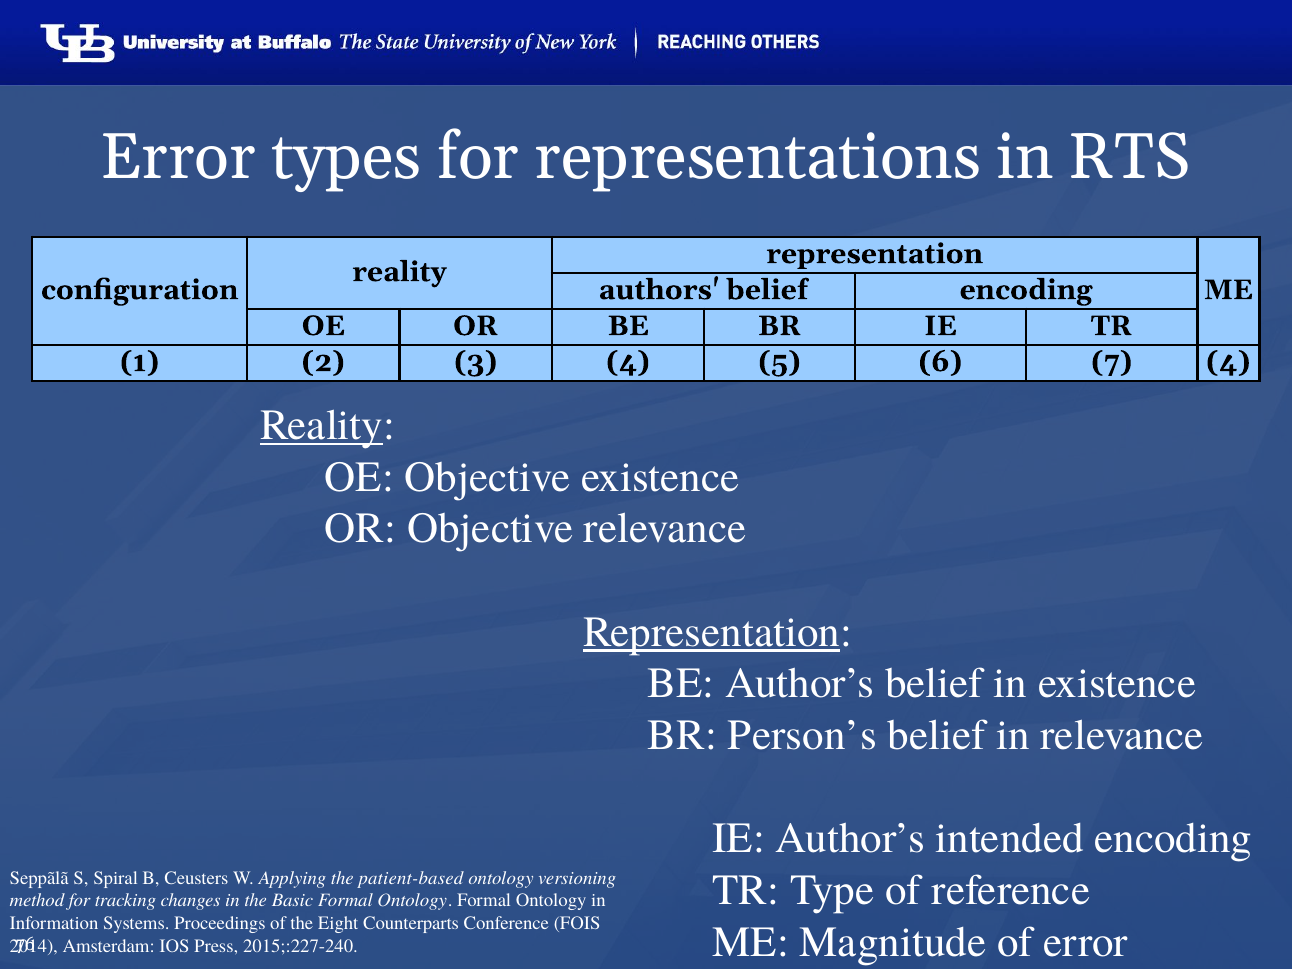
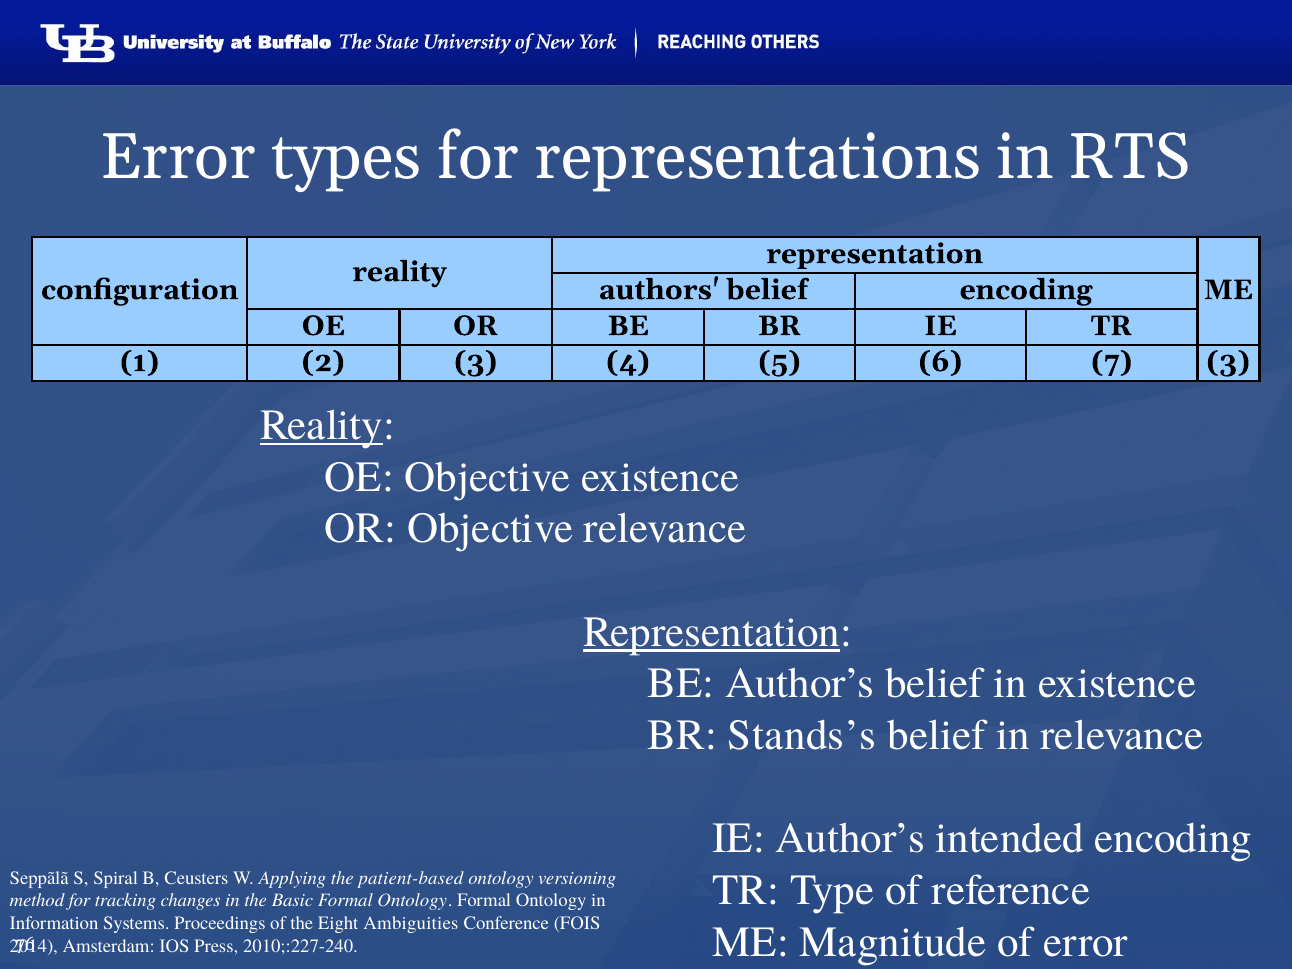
7 4: 4 -> 3
Person’s: Person’s -> Stands’s
Counterparts: Counterparts -> Ambiguities
2015;:227-240: 2015;:227-240 -> 2010;:227-240
